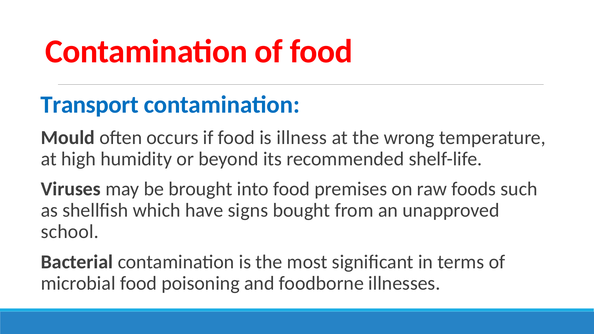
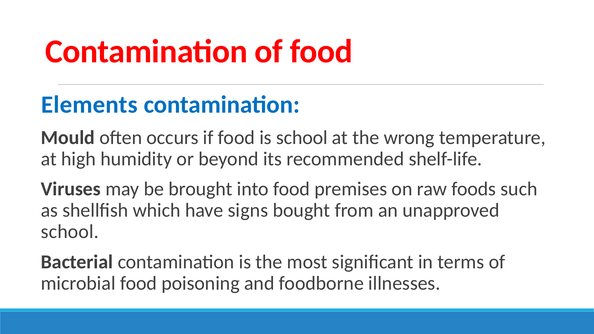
Transport: Transport -> Elements
is illness: illness -> school
